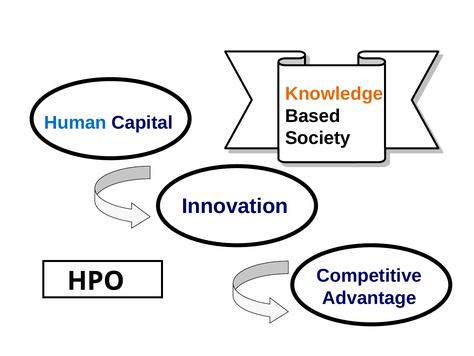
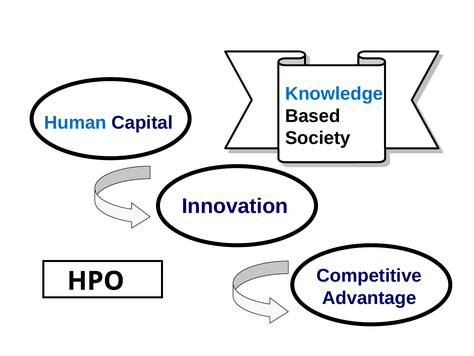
Knowledge colour: orange -> blue
